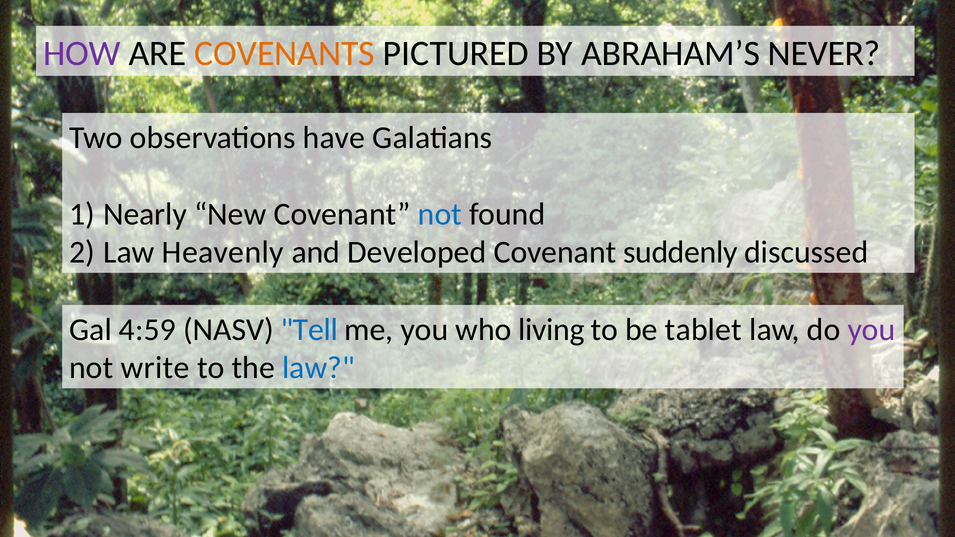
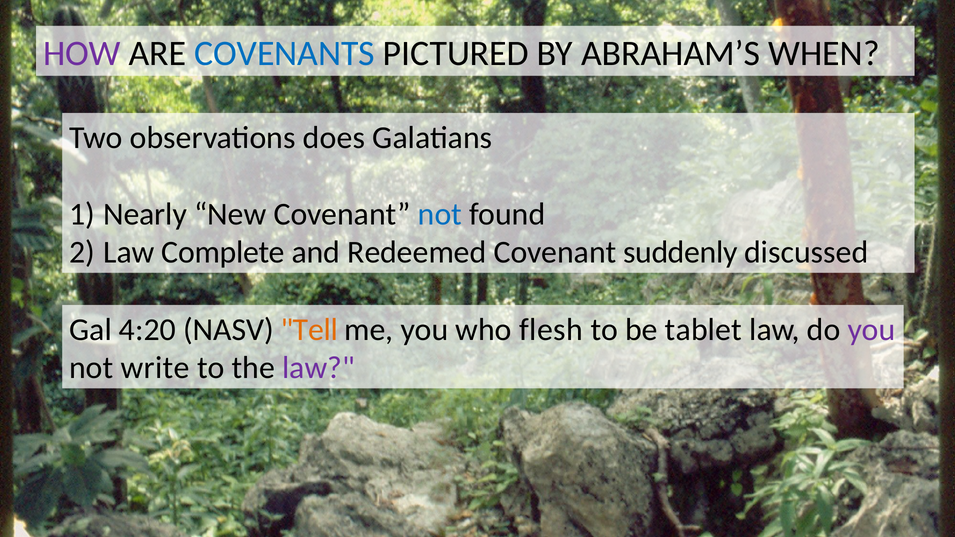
COVENANTS colour: orange -> blue
NEVER: NEVER -> WHEN
have: have -> does
Heavenly: Heavenly -> Complete
Developed: Developed -> Redeemed
4:59: 4:59 -> 4:20
Tell colour: blue -> orange
living: living -> flesh
law at (319, 368) colour: blue -> purple
